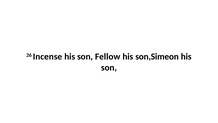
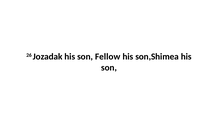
Incense: Incense -> Jozadak
son,Simeon: son,Simeon -> son,Shimea
